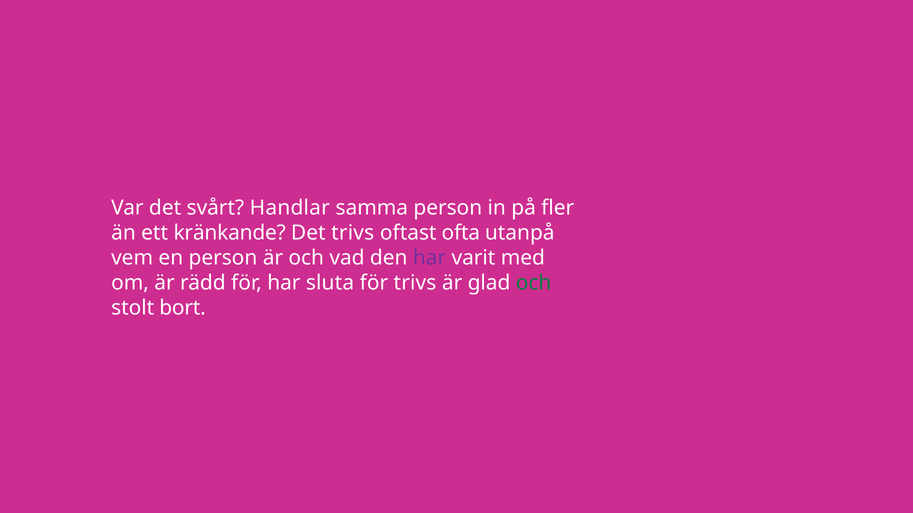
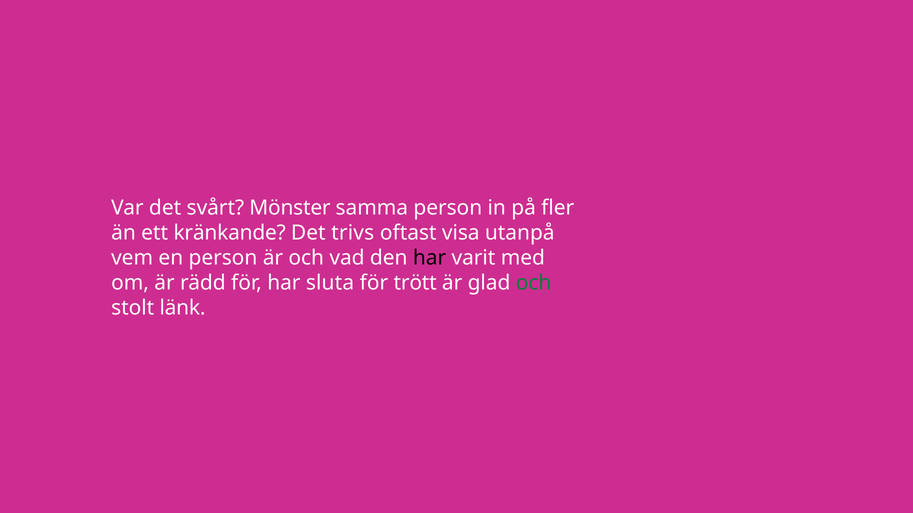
Handlar: Handlar -> Mönster
ofta: ofta -> visa
har at (430, 258) colour: purple -> black
för trivs: trivs -> trött
bort: bort -> länk
